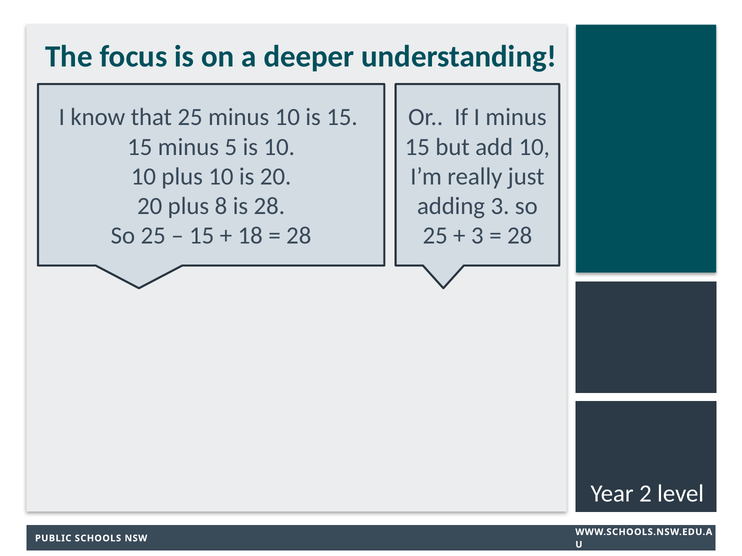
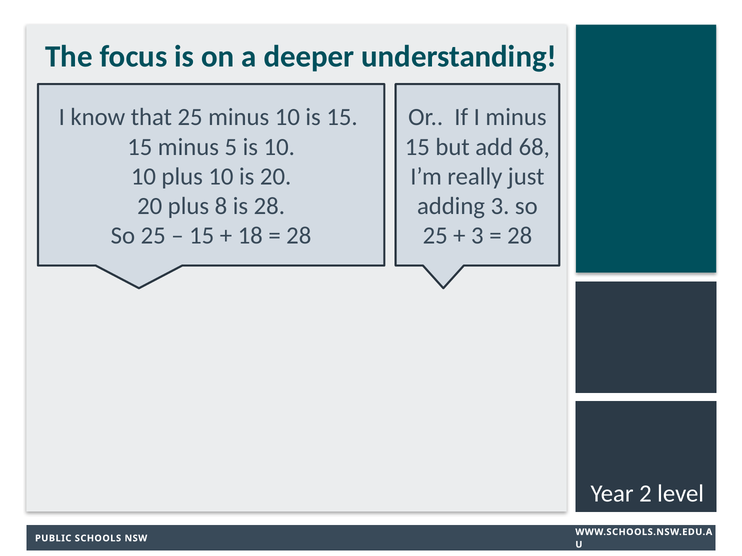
add 10: 10 -> 68
